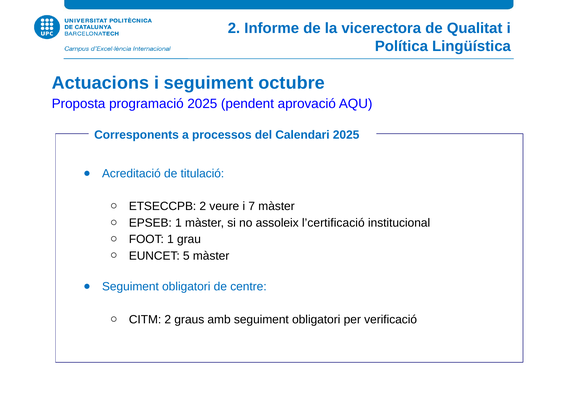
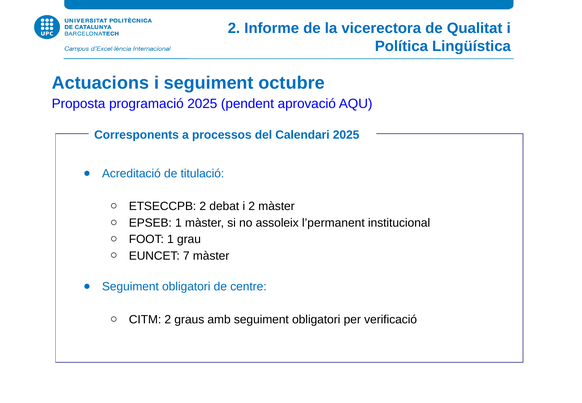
veure: veure -> debat
i 7: 7 -> 2
l’certificació: l’certificació -> l’permanent
5: 5 -> 7
